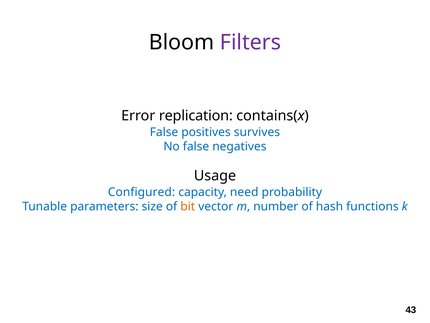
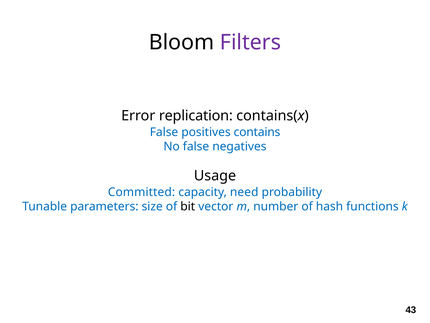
survives: survives -> contains
Configured: Configured -> Committed
bit colour: orange -> black
